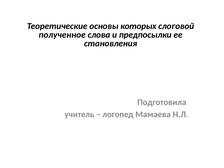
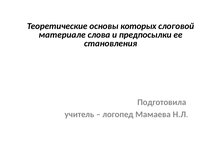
полученное: полученное -> материале
